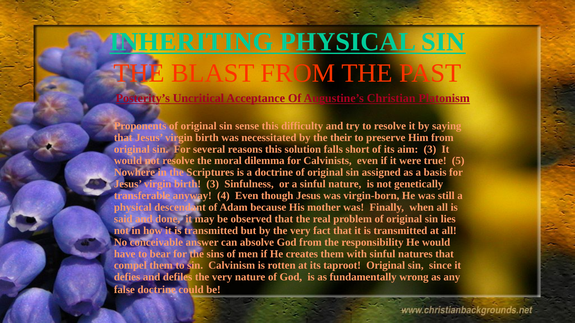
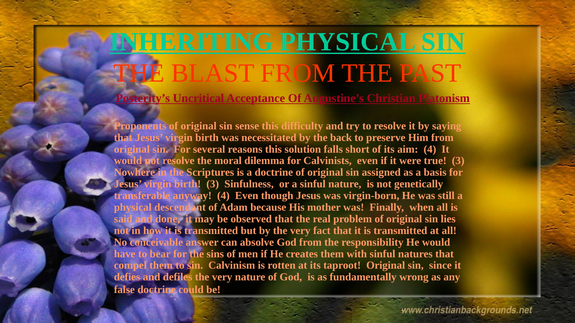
their: their -> back
aim 3: 3 -> 4
true 5: 5 -> 3
